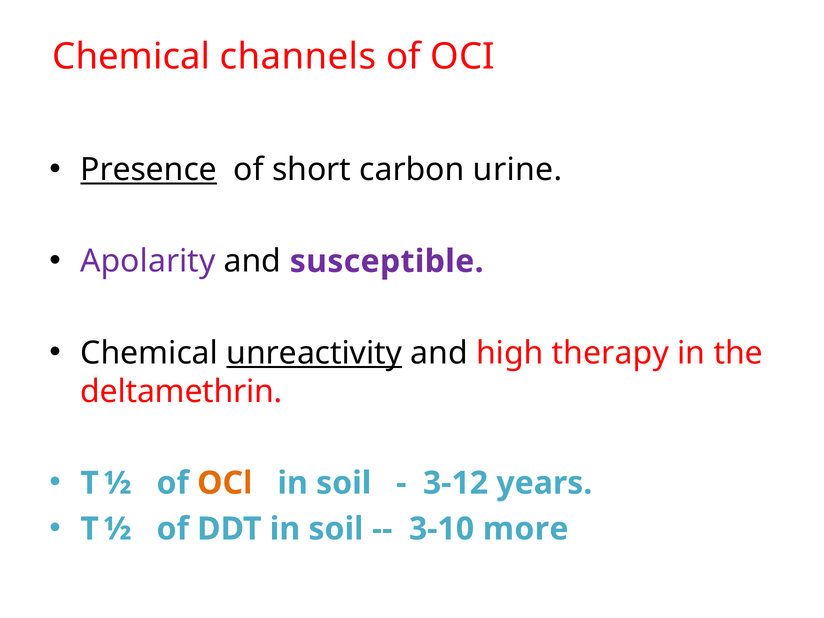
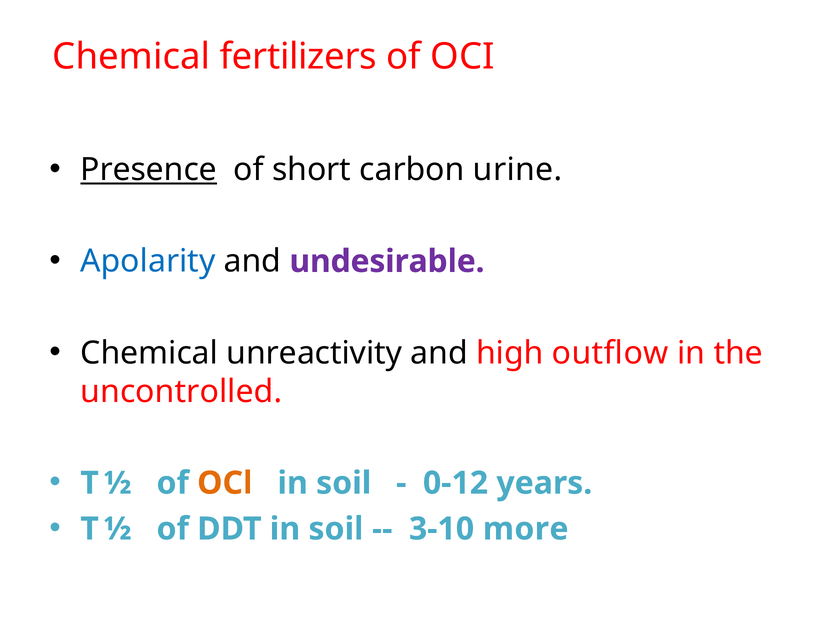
channels: channels -> fertilizers
Apolarity colour: purple -> blue
susceptible: susceptible -> undesirable
unreactivity underline: present -> none
therapy: therapy -> outflow
deltamethrin: deltamethrin -> uncontrolled
3-12: 3-12 -> 0-12
